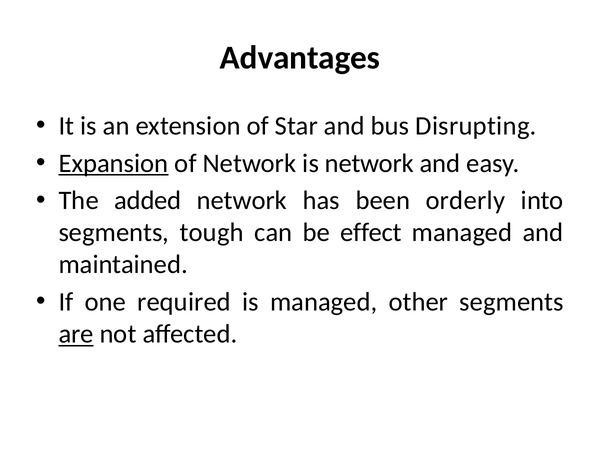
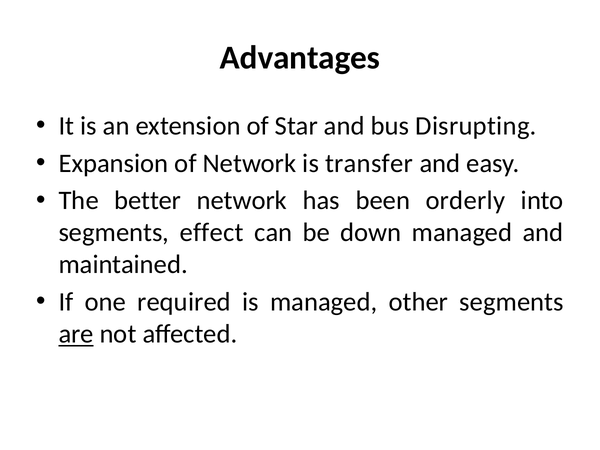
Expansion underline: present -> none
is network: network -> transfer
added: added -> better
tough: tough -> effect
effect: effect -> down
